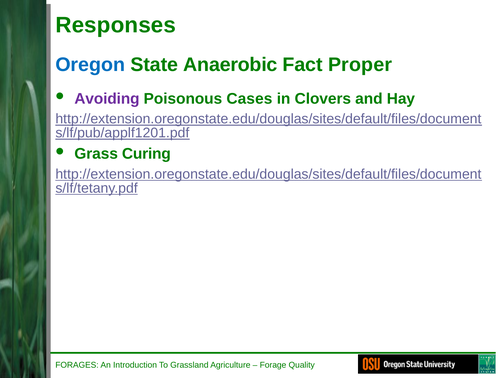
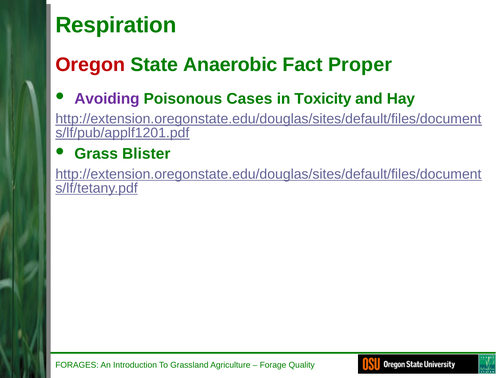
Responses: Responses -> Respiration
Oregon colour: blue -> red
Clovers: Clovers -> Toxicity
Curing: Curing -> Blister
